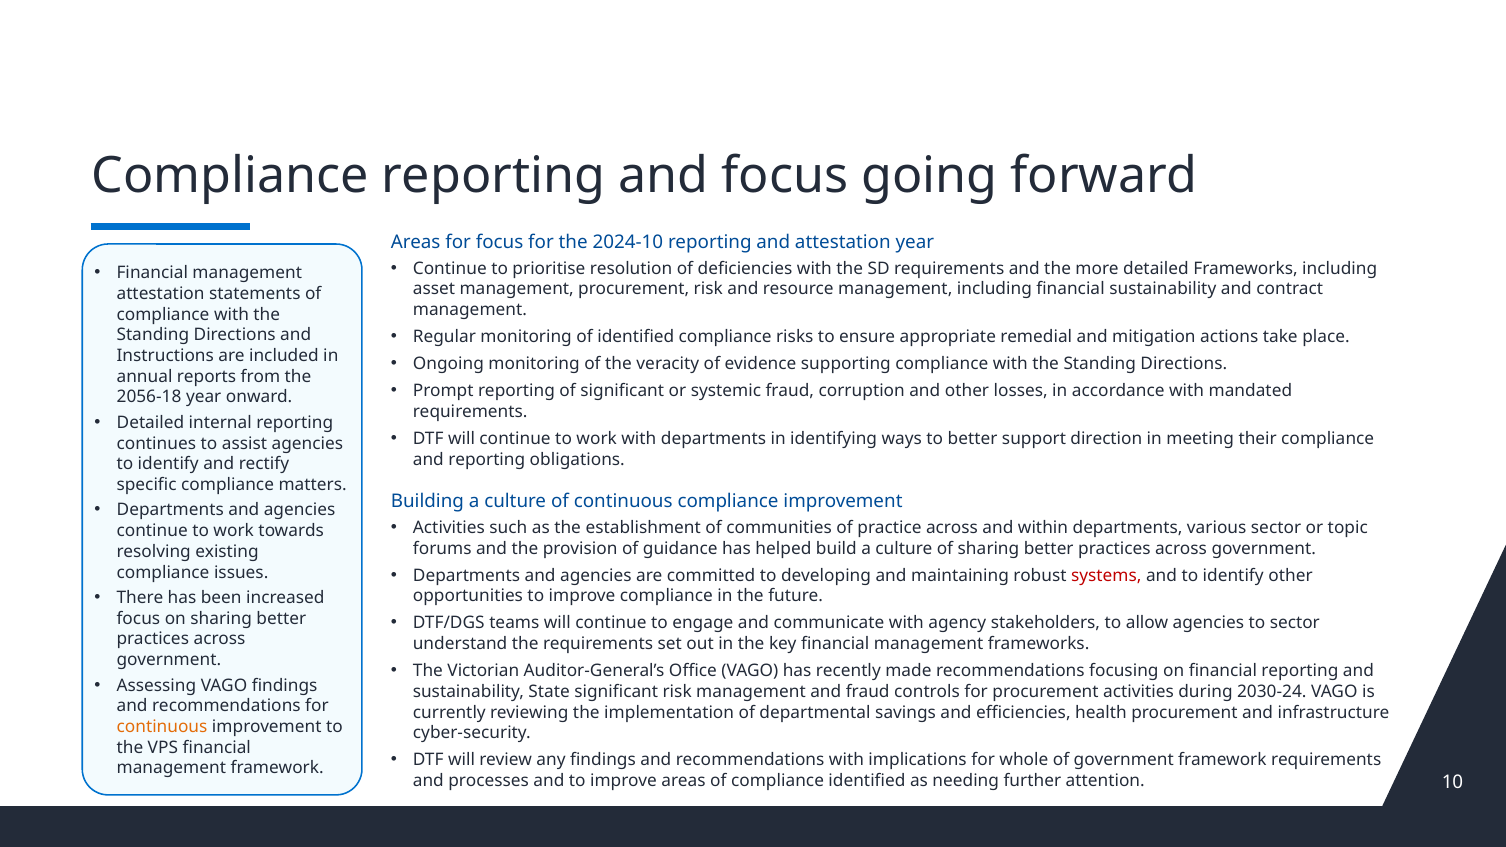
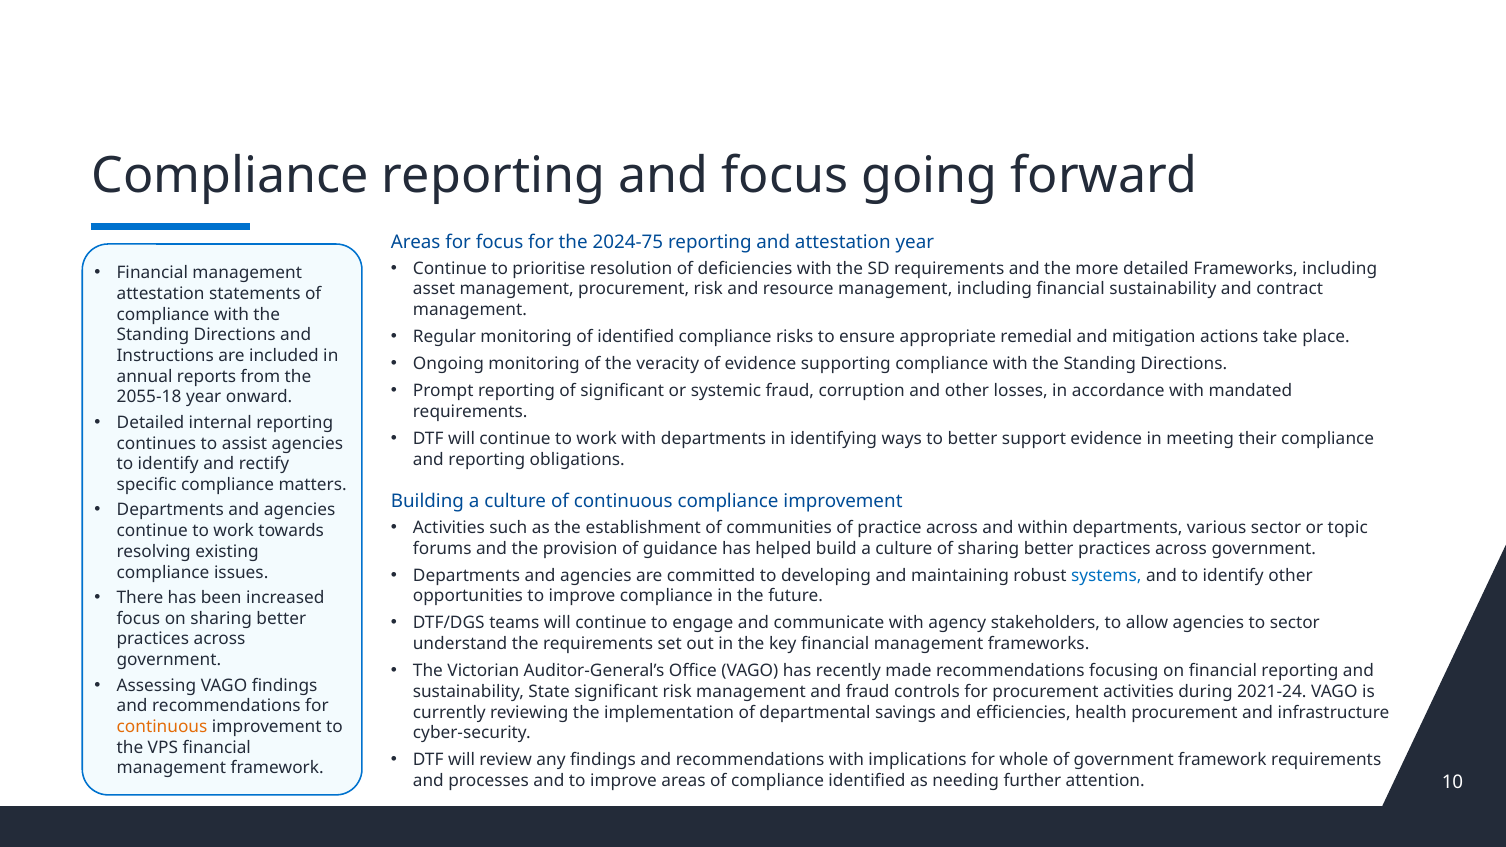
2024-10: 2024-10 -> 2024-75
2056-18: 2056-18 -> 2055-18
support direction: direction -> evidence
systems colour: red -> blue
2030-24: 2030-24 -> 2021-24
